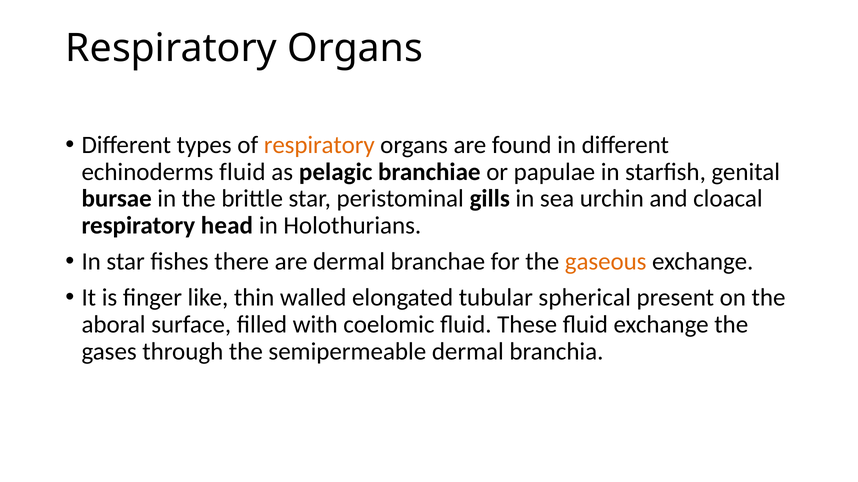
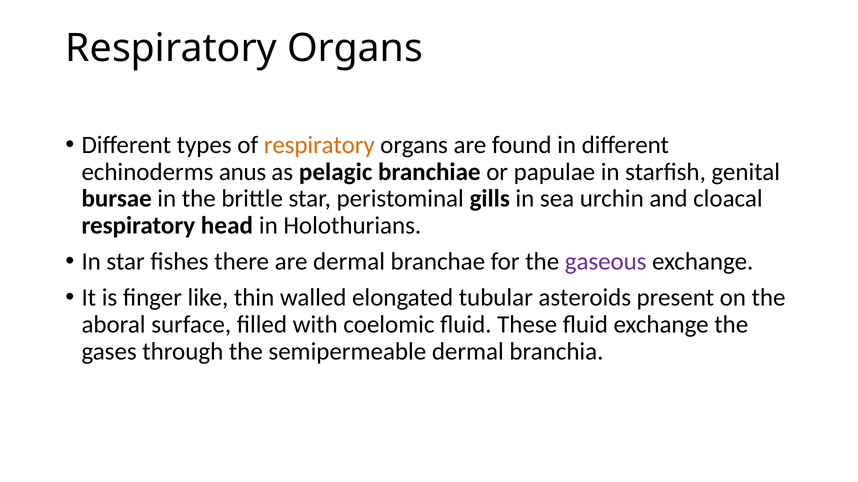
echinoderms fluid: fluid -> anus
gaseous colour: orange -> purple
spherical: spherical -> asteroids
